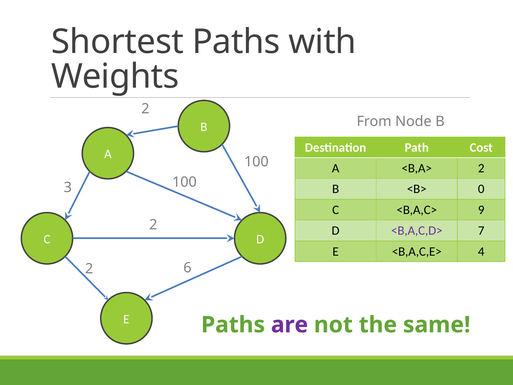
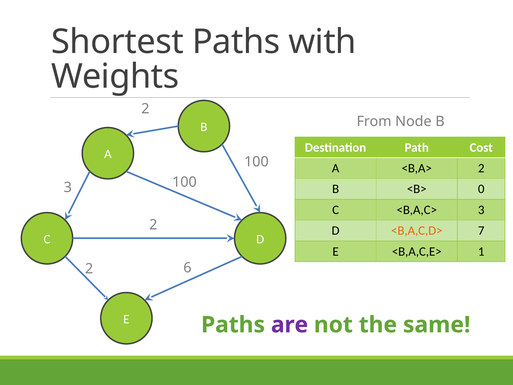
<B,A,C> 9: 9 -> 3
<B,A,C,D> colour: purple -> orange
4: 4 -> 1
